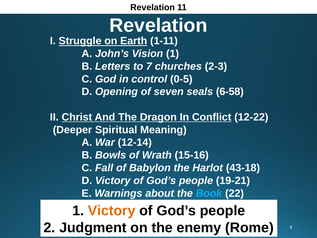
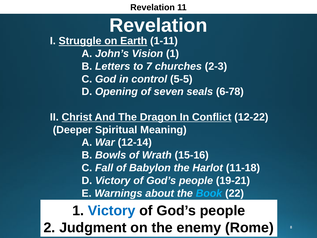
0-5: 0-5 -> 5-5
6-58: 6-58 -> 6-78
43-18: 43-18 -> 11-18
Victory at (112, 210) colour: orange -> blue
